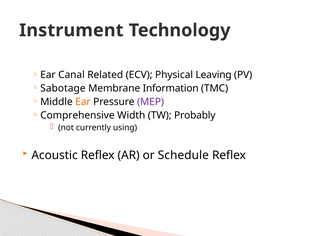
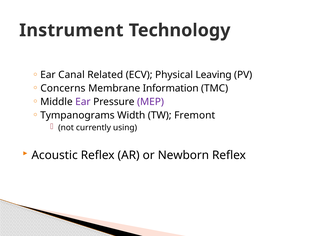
Sabotage: Sabotage -> Concerns
Ear at (83, 102) colour: orange -> purple
Comprehensive: Comprehensive -> Tympanograms
Probably: Probably -> Fremont
Schedule: Schedule -> Newborn
